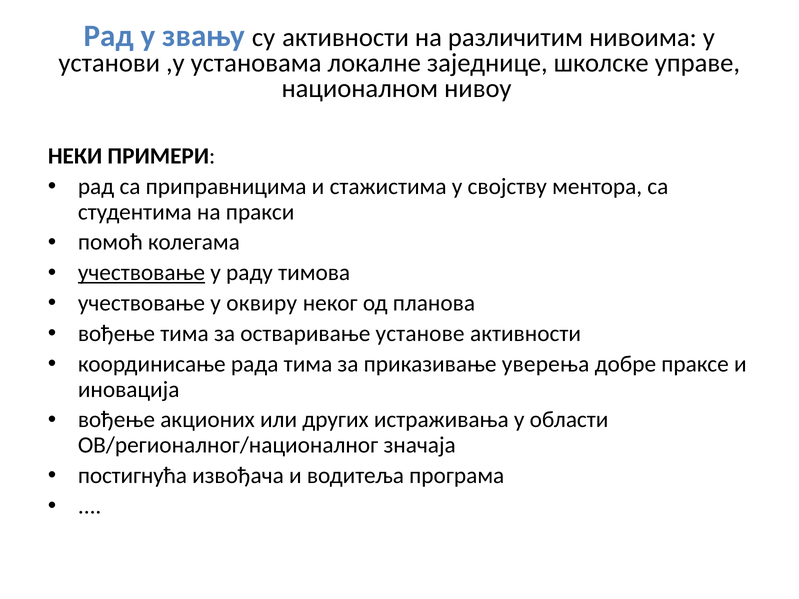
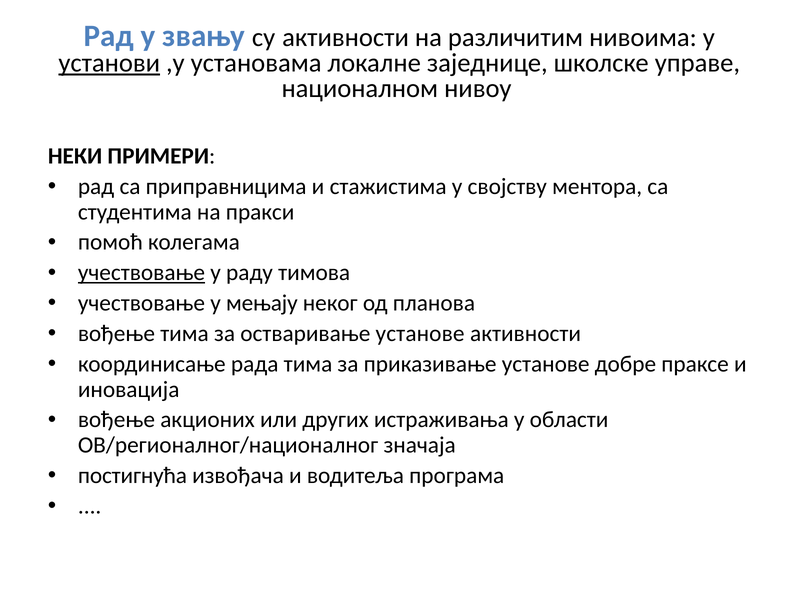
установи underline: none -> present
оквиру: оквиру -> мењају
уверења: уверења -> установе
